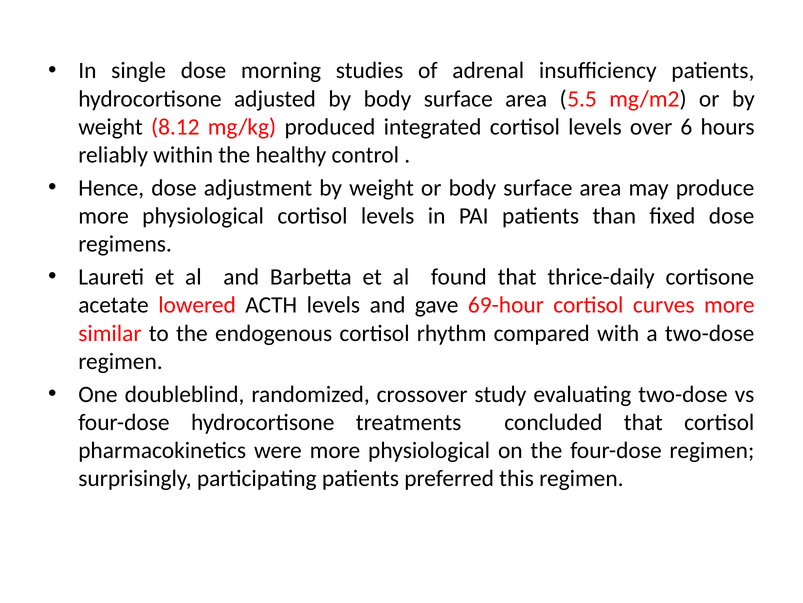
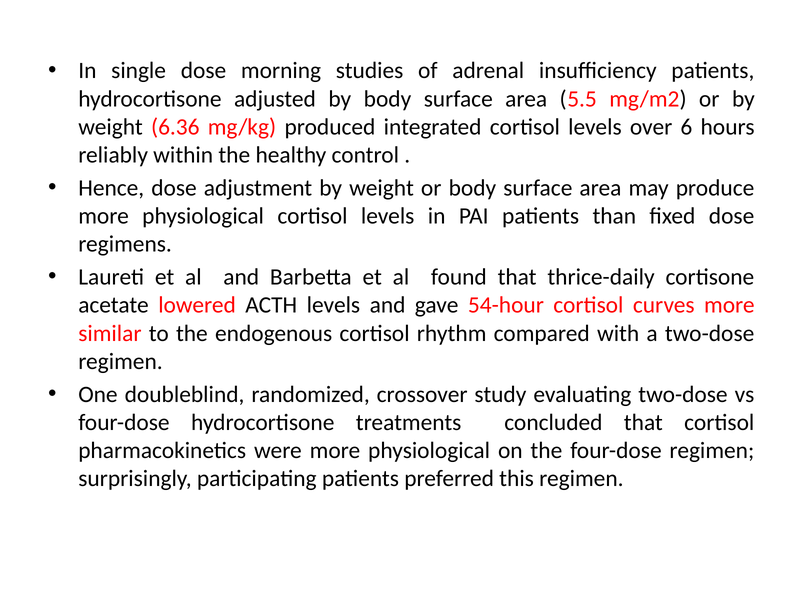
8.12: 8.12 -> 6.36
69-hour: 69-hour -> 54-hour
